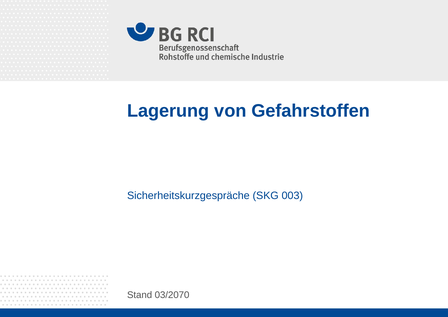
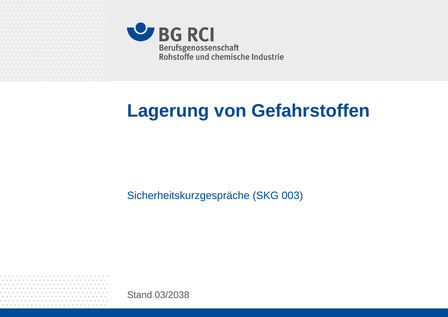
03/2070: 03/2070 -> 03/2038
